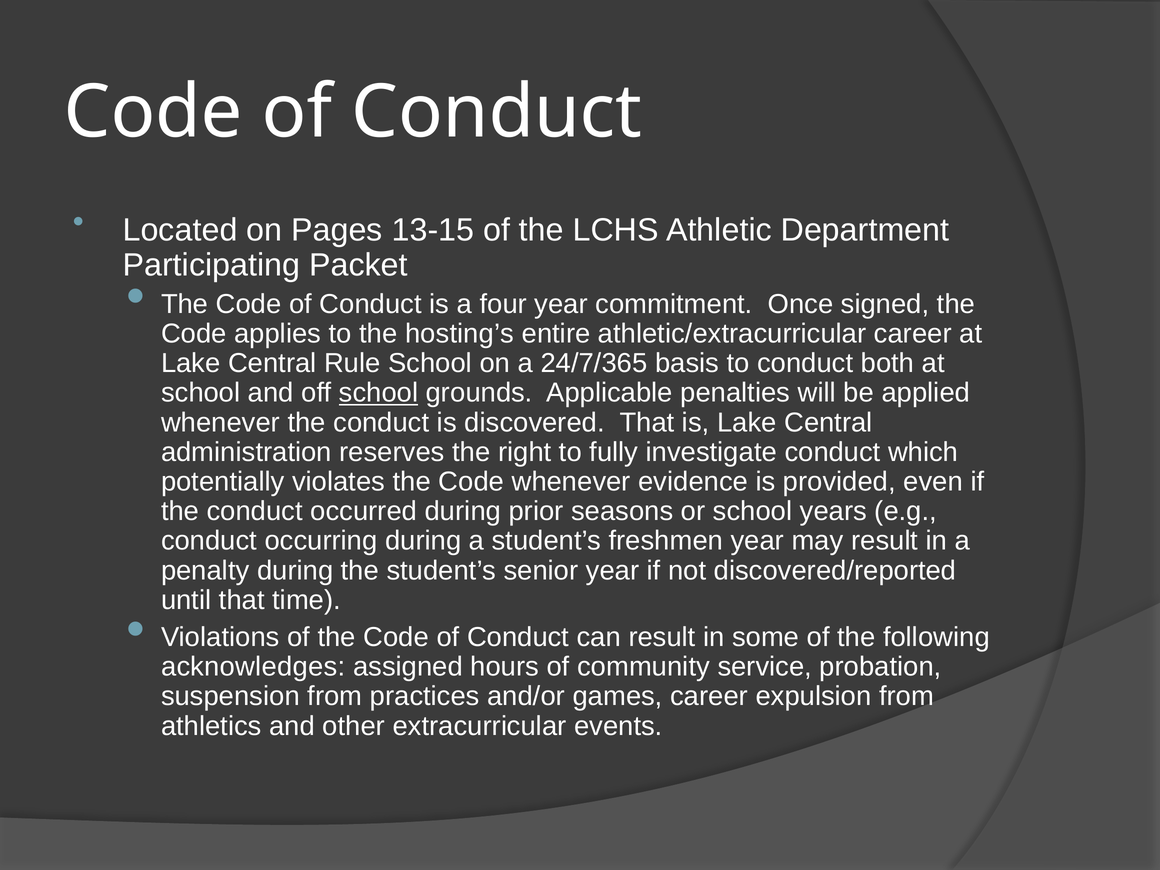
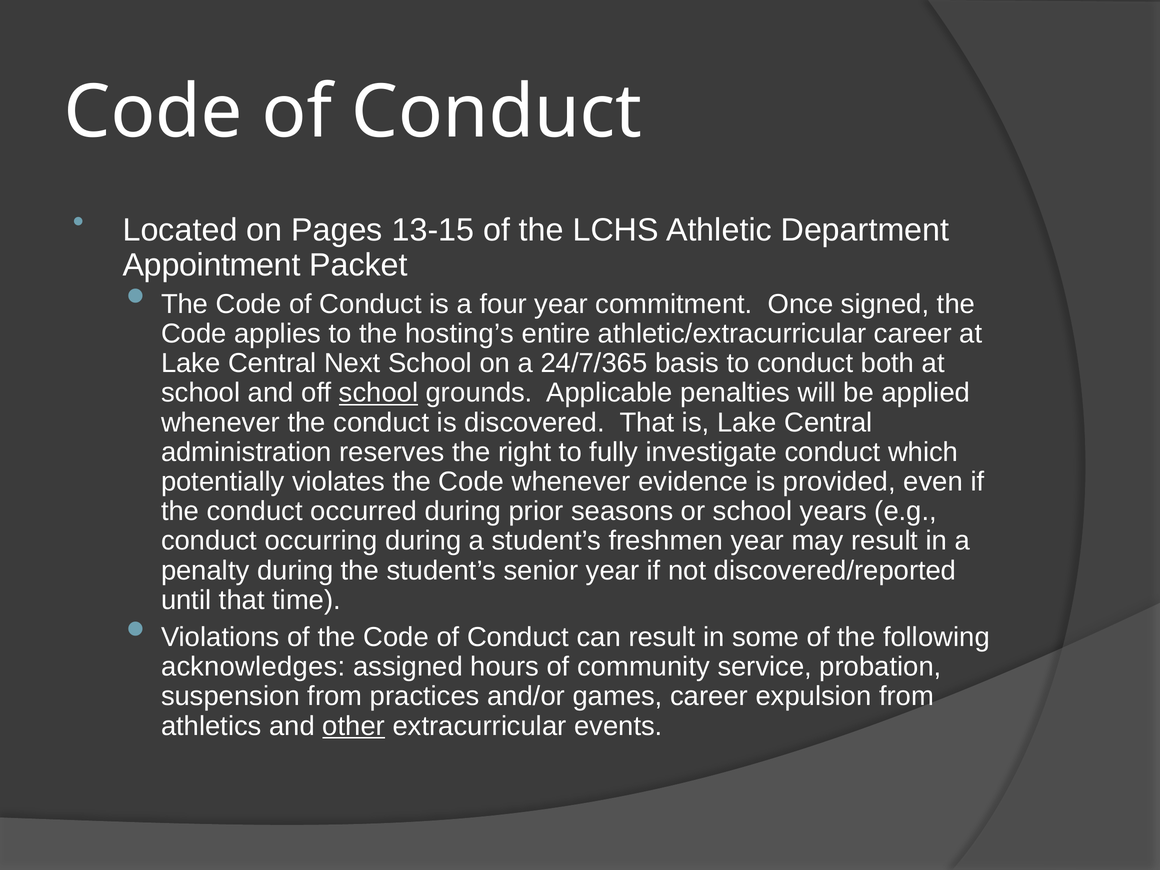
Participating: Participating -> Appointment
Rule: Rule -> Next
other underline: none -> present
